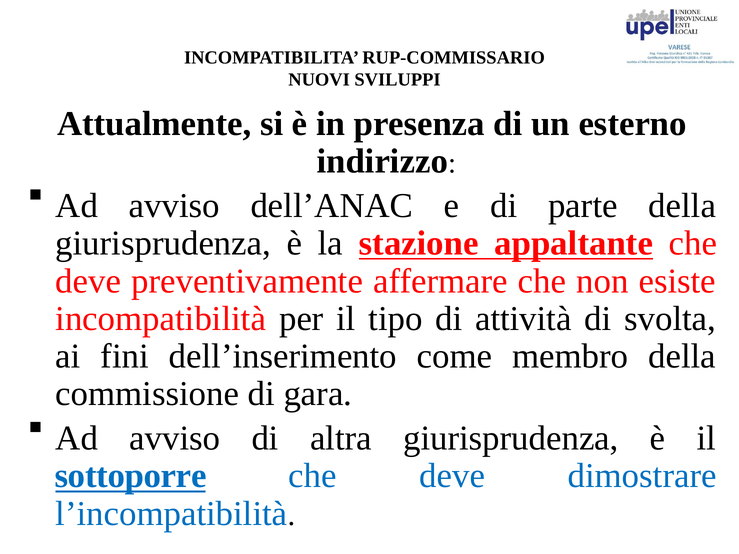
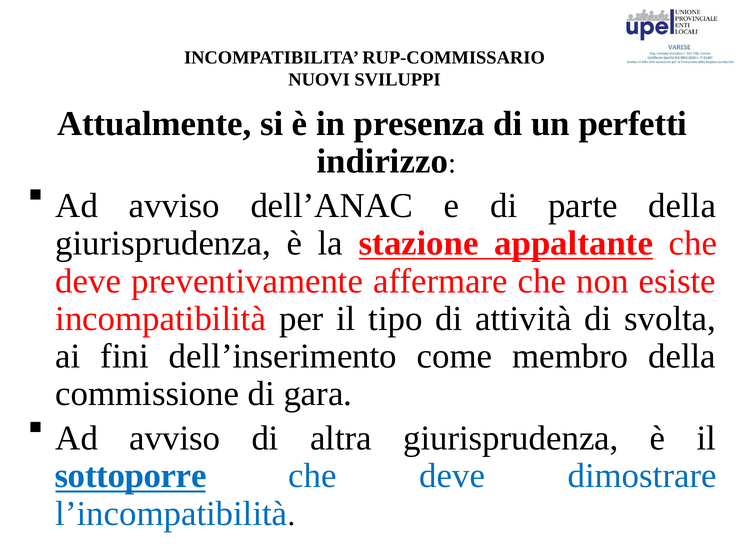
esterno: esterno -> perfetti
